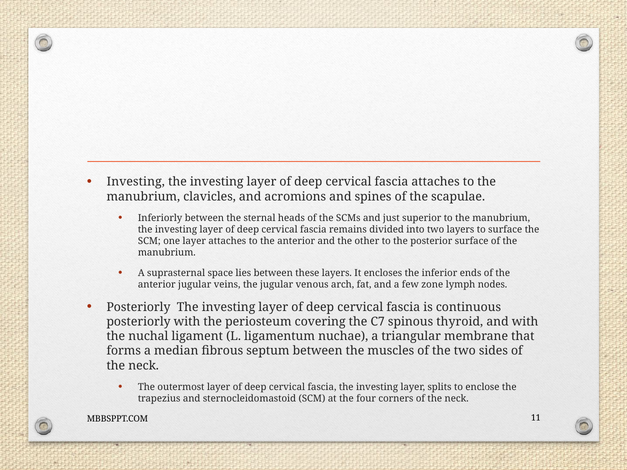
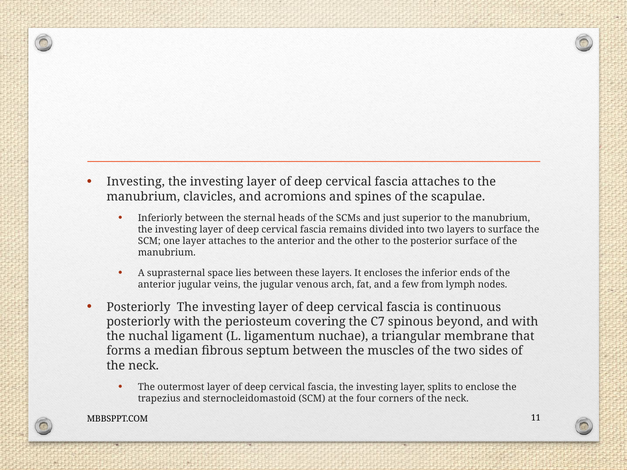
zone: zone -> from
thyroid: thyroid -> beyond
